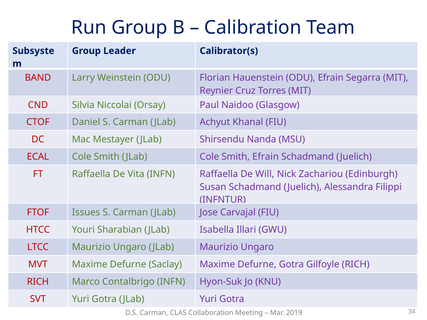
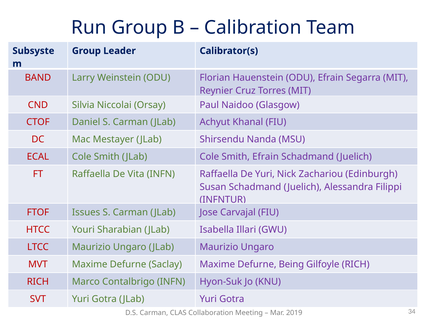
De Will: Will -> Yuri
Defurne Gotra: Gotra -> Being
